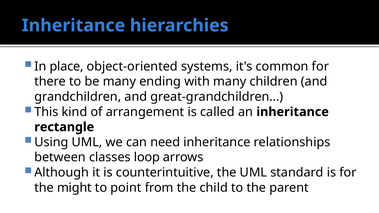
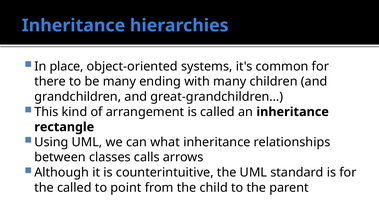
need: need -> what
loop: loop -> calls
the might: might -> called
